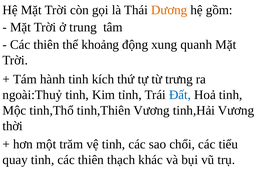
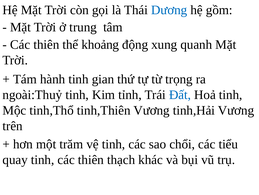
Dương colour: orange -> blue
kích: kích -> gian
trưng: trưng -> trọng
thời: thời -> trên
